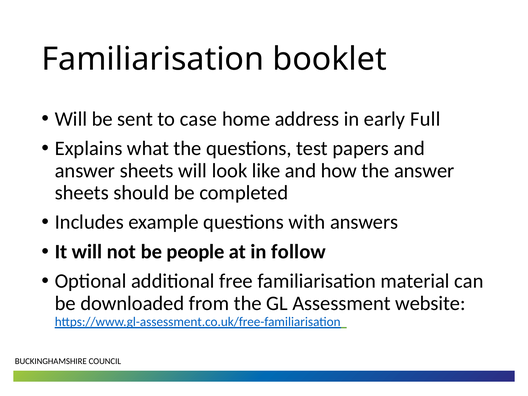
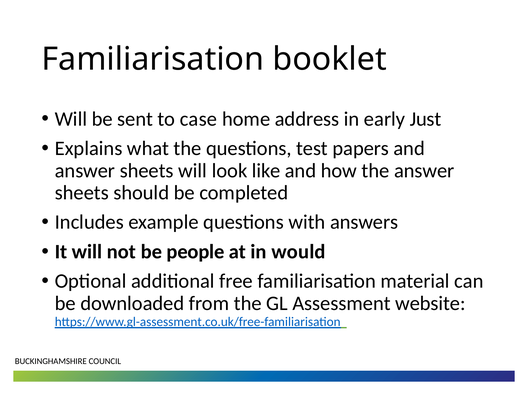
Full: Full -> Just
follow: follow -> would
